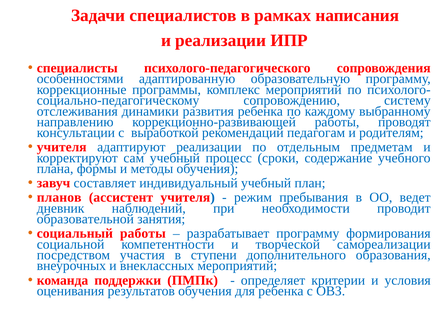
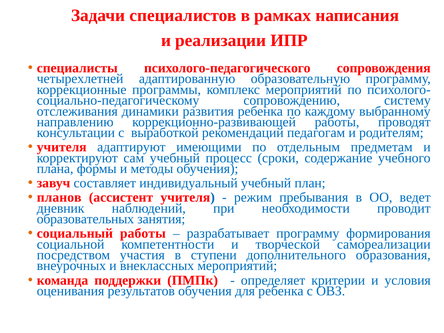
особенностями: особенностями -> четырехлетней
адаптируют реализации: реализации -> имеющими
образовательной: образовательной -> образовательных
